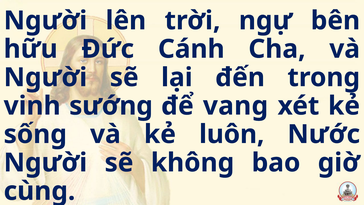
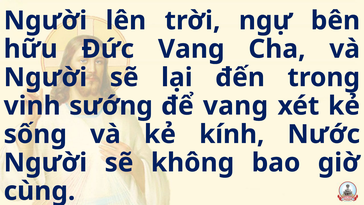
Đức Cánh: Cánh -> Vang
luôn: luôn -> kính
